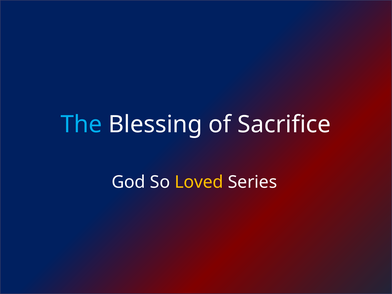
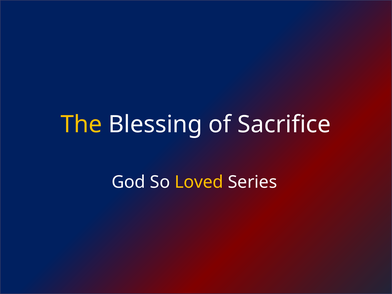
The colour: light blue -> yellow
